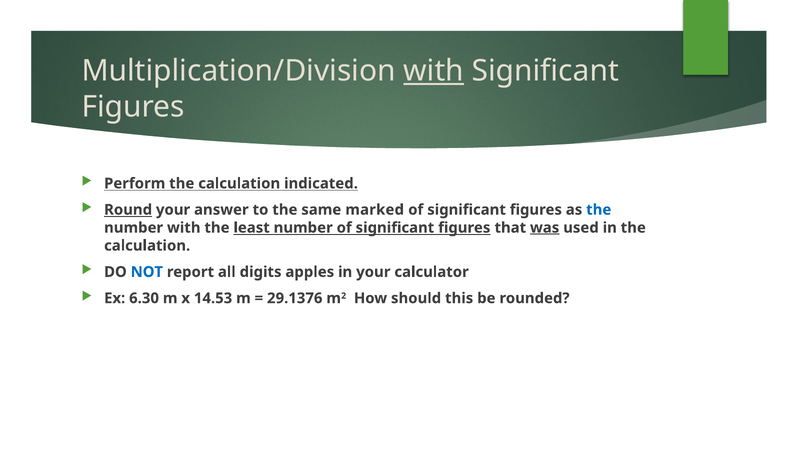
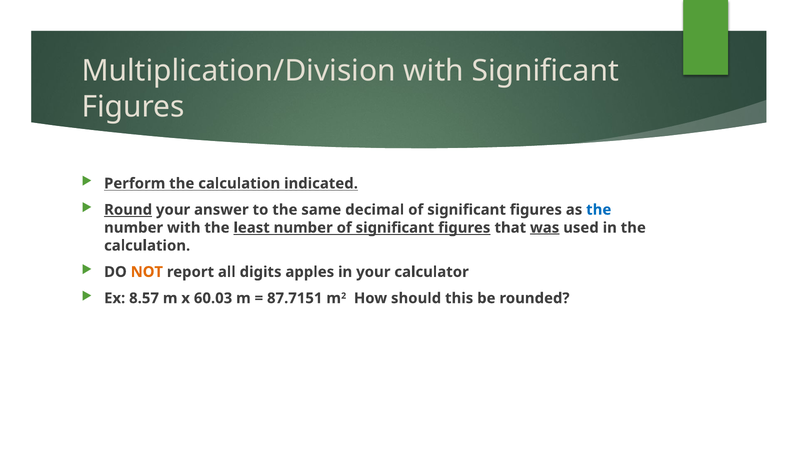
with at (434, 71) underline: present -> none
marked: marked -> decimal
NOT colour: blue -> orange
6.30: 6.30 -> 8.57
14.53: 14.53 -> 60.03
29.1376: 29.1376 -> 87.7151
